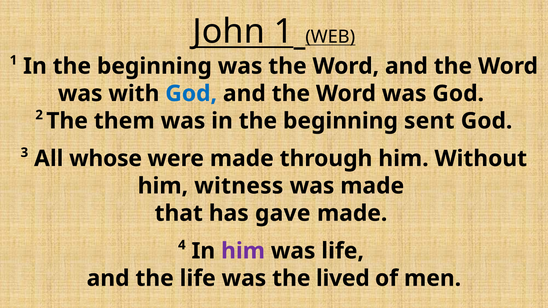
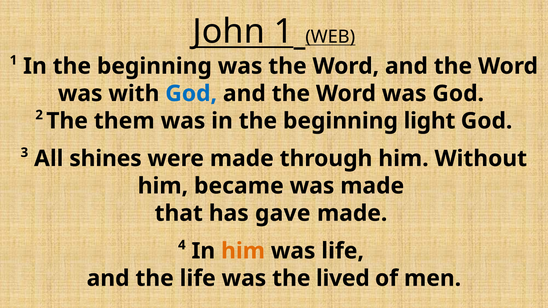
sent: sent -> light
whose: whose -> shines
witness: witness -> became
him at (243, 251) colour: purple -> orange
